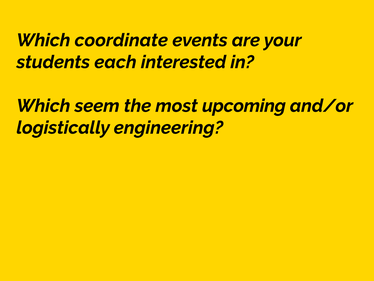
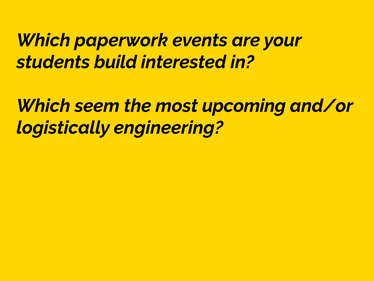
coordinate: coordinate -> paperwork
each: each -> build
